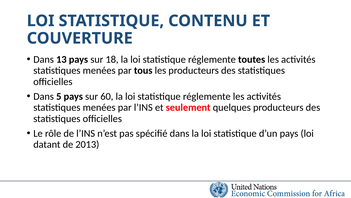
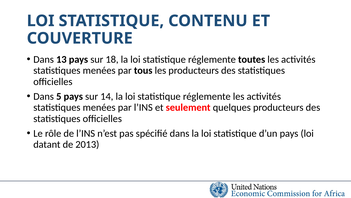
60: 60 -> 14
